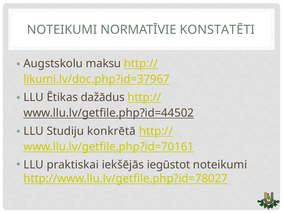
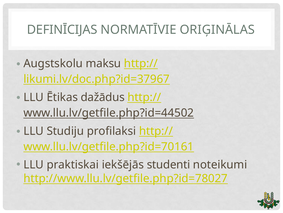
NOTEIKUMI at (62, 30): NOTEIKUMI -> DEFINĪCIJAS
KONSTATĒTI: KONSTATĒTI -> ORIĢINĀLAS
konkrētā: konkrētā -> profilaksi
iegūstot: iegūstot -> studenti
